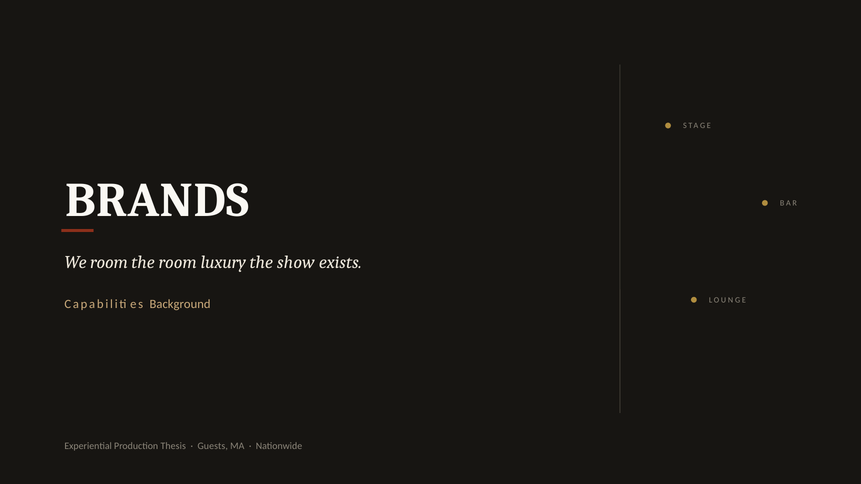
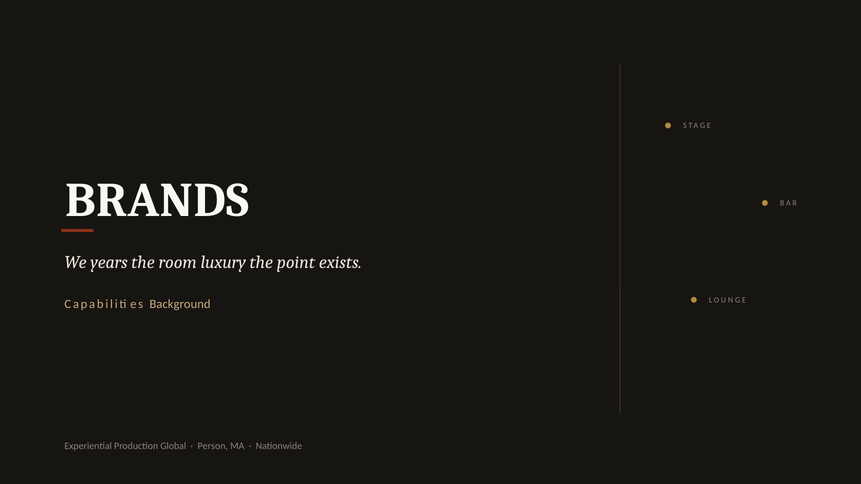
We room: room -> years
show: show -> point
Thesis: Thesis -> Global
Guests: Guests -> Person
